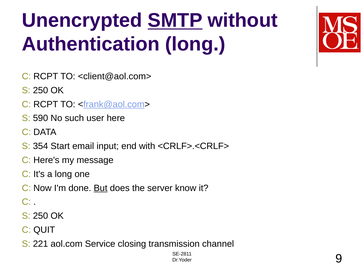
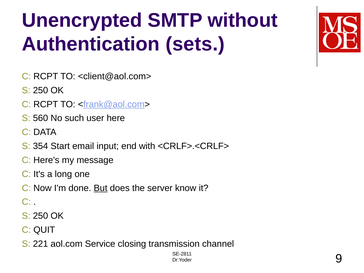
SMTP underline: present -> none
Authentication long: long -> sets
590: 590 -> 560
